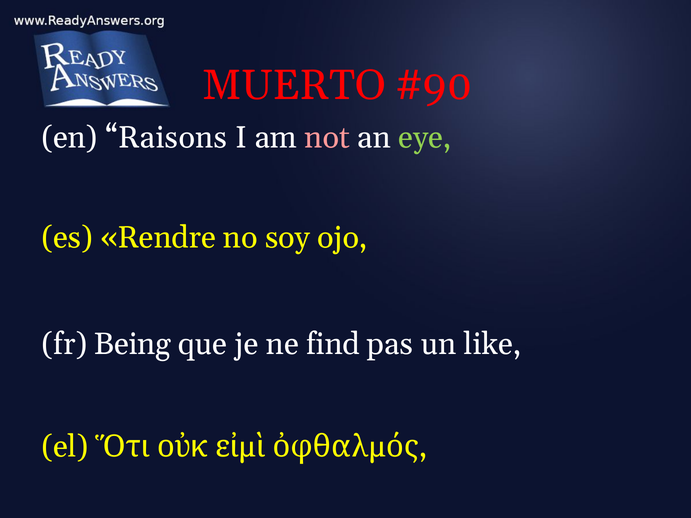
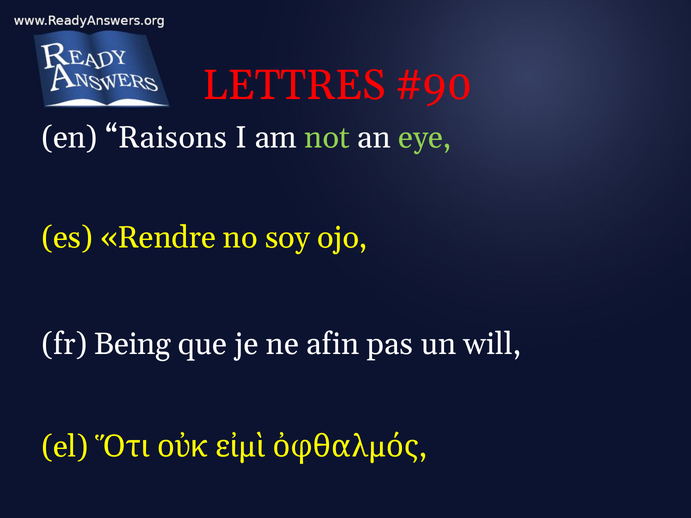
MUERTO: MUERTO -> LETTRES
not colour: pink -> light green
find: find -> afin
like: like -> will
